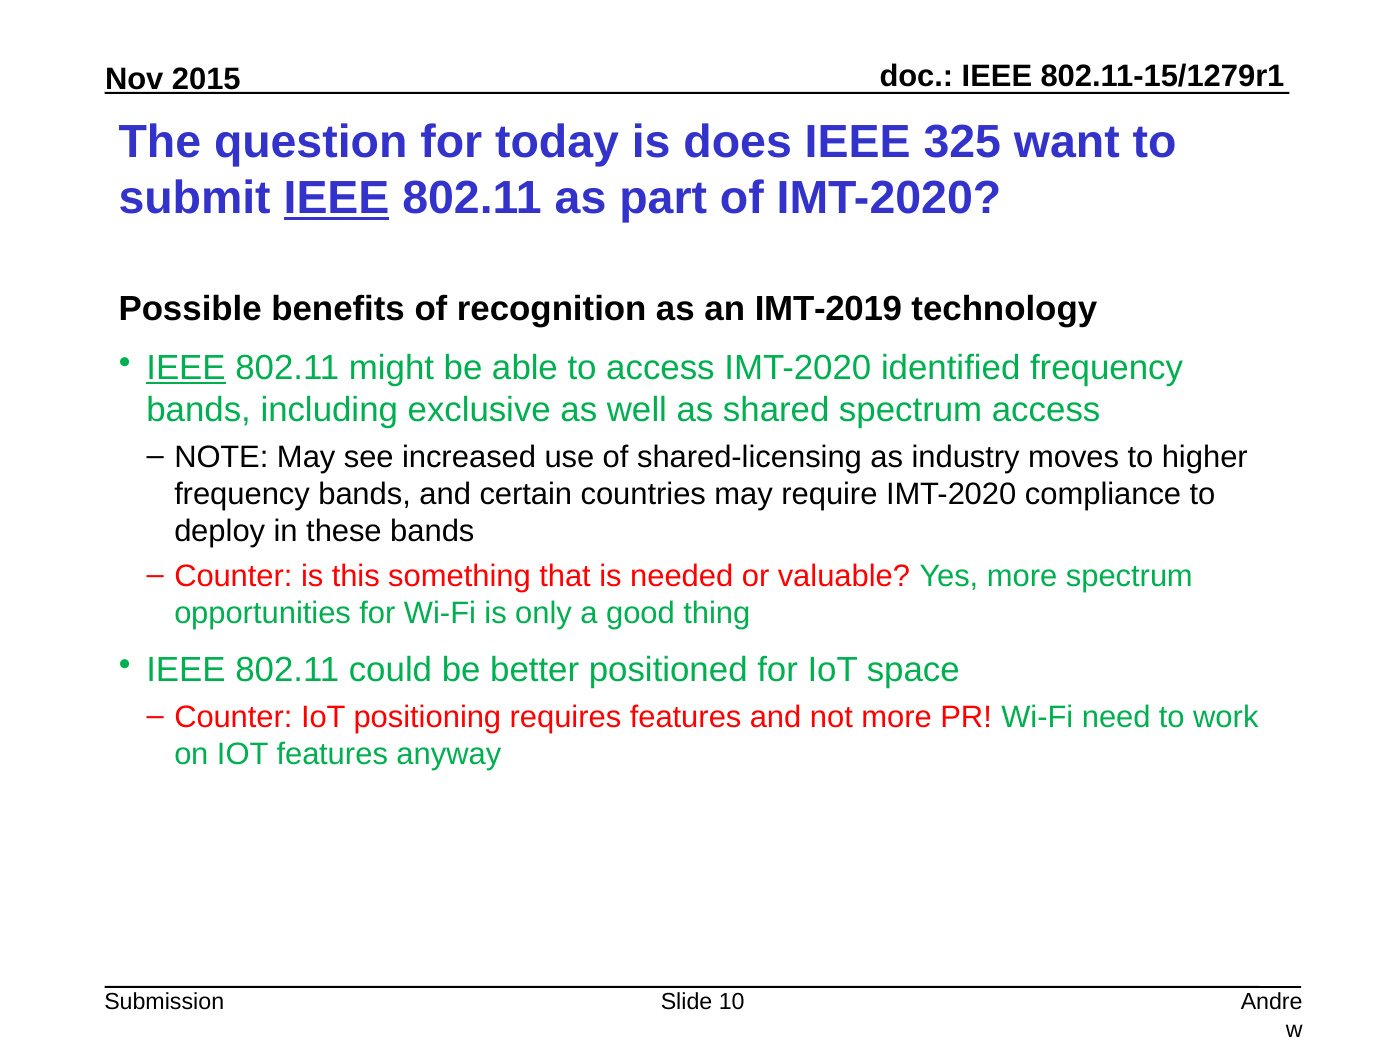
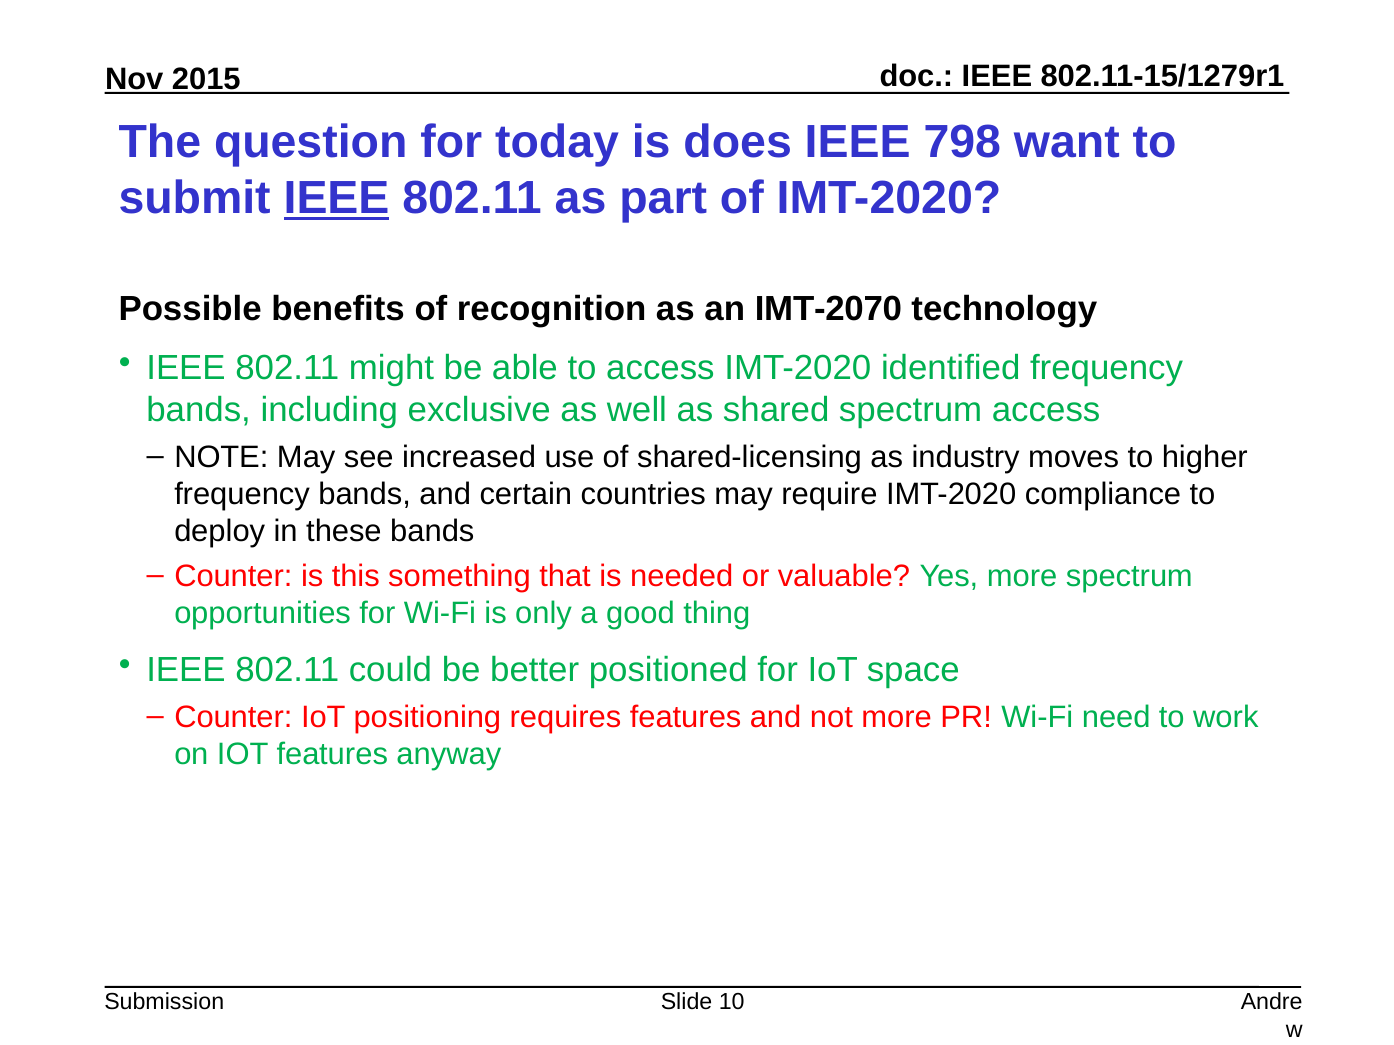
325: 325 -> 798
IMT-2019: IMT-2019 -> IMT-2070
IEEE at (186, 368) underline: present -> none
